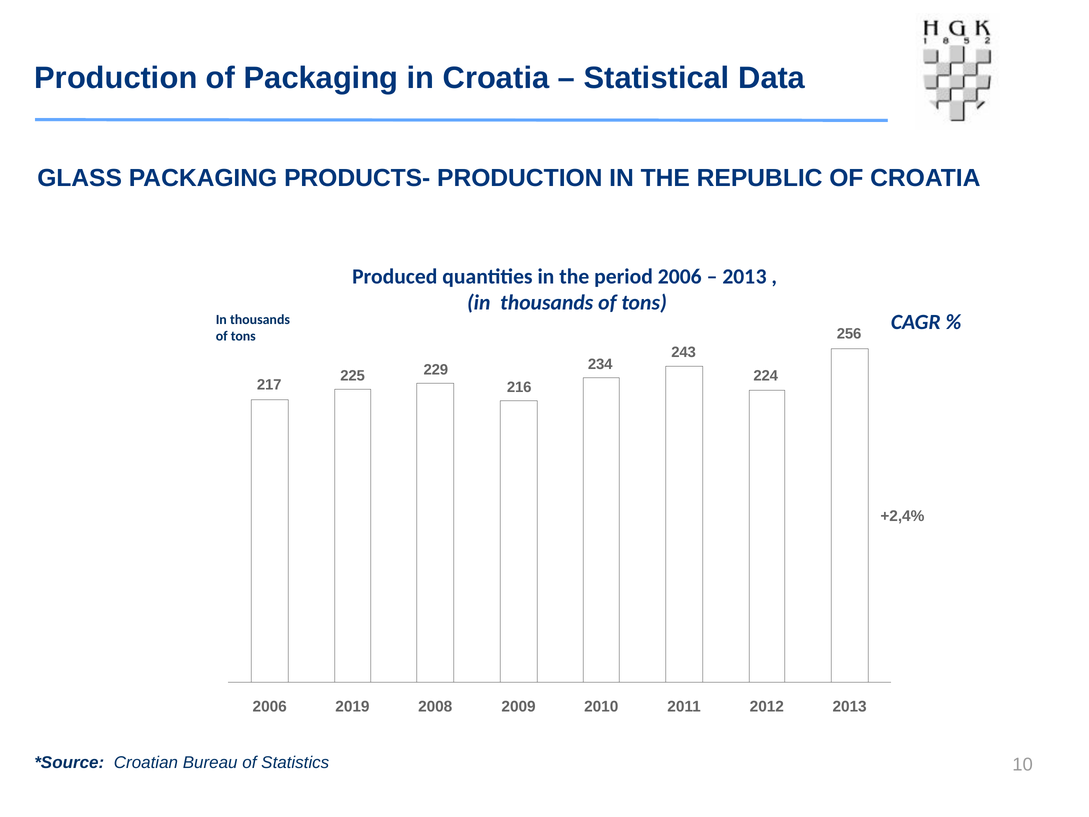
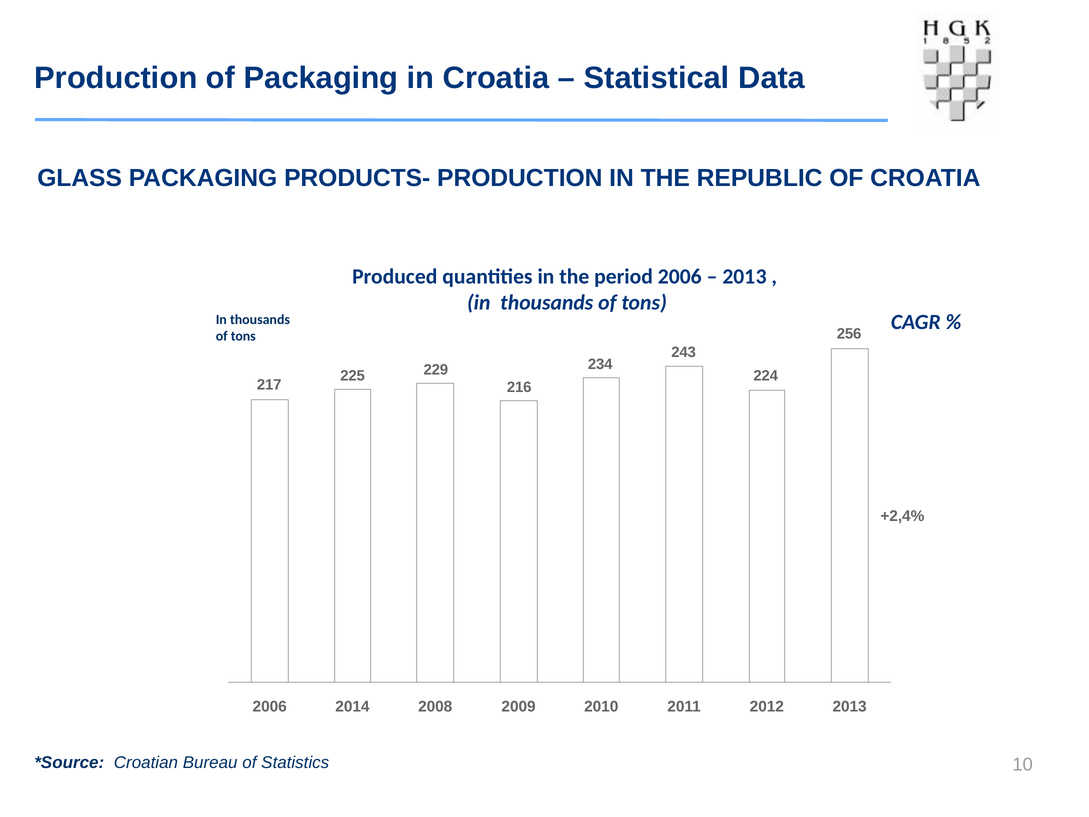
2019: 2019 -> 2014
